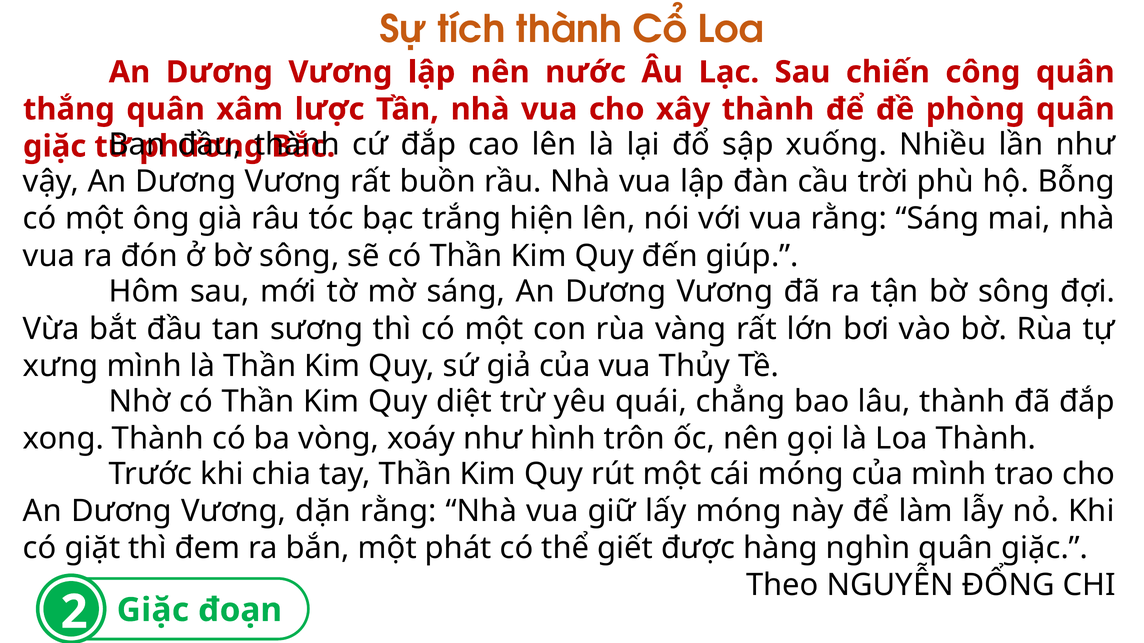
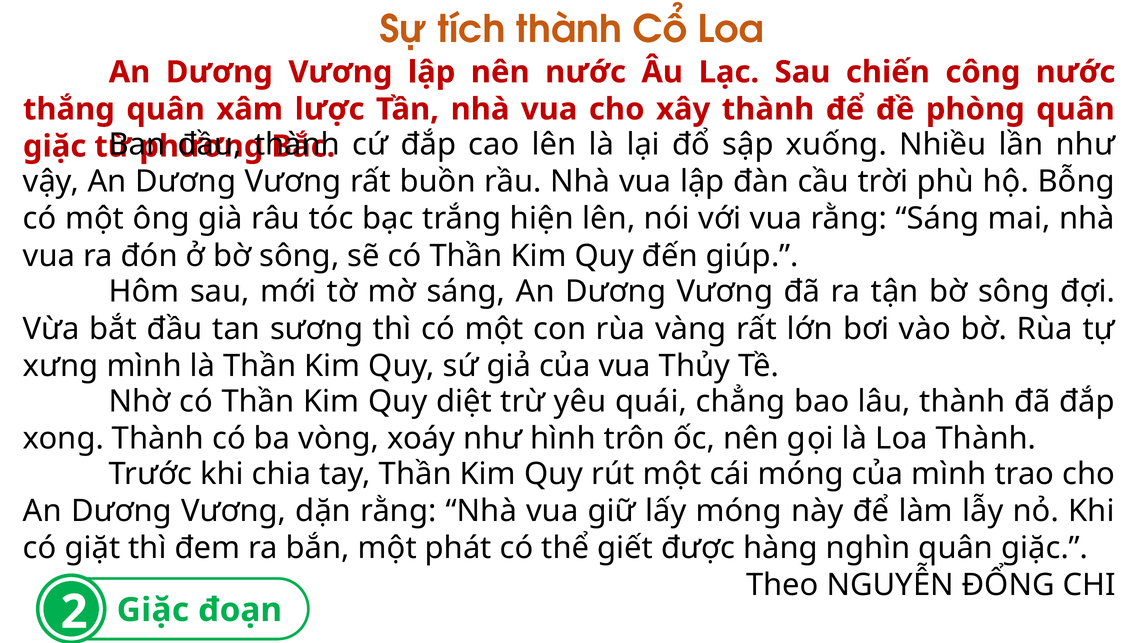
công quân: quân -> nước
